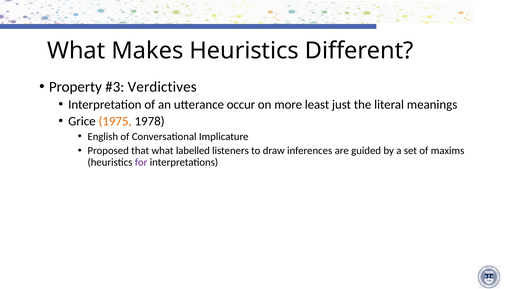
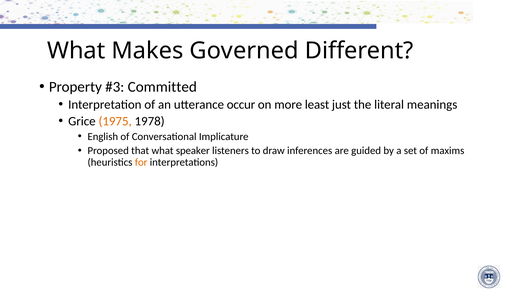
Makes Heuristics: Heuristics -> Governed
Verdictives: Verdictives -> Committed
labelled: labelled -> speaker
for colour: purple -> orange
